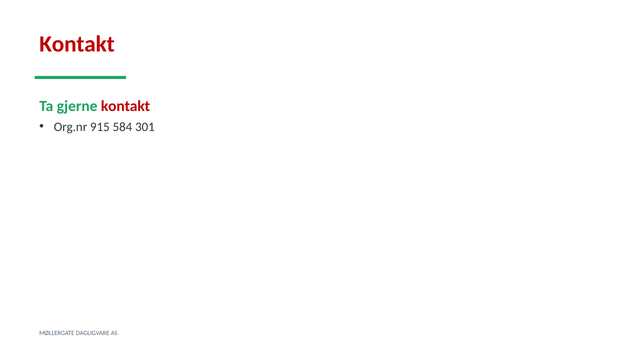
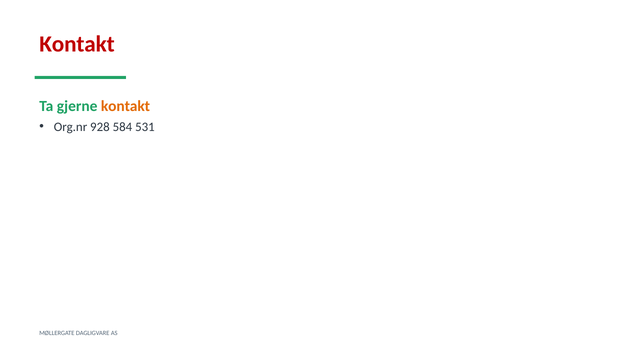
kontakt at (125, 106) colour: red -> orange
915: 915 -> 928
301: 301 -> 531
